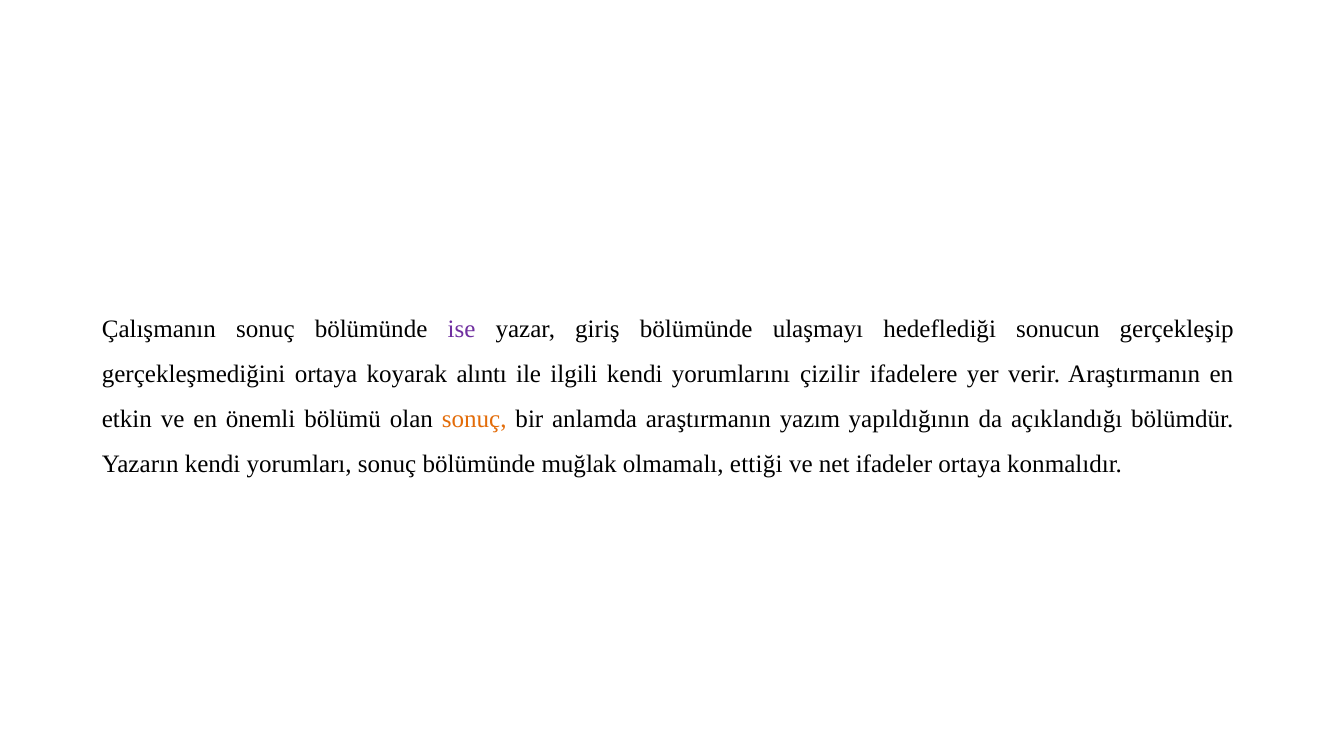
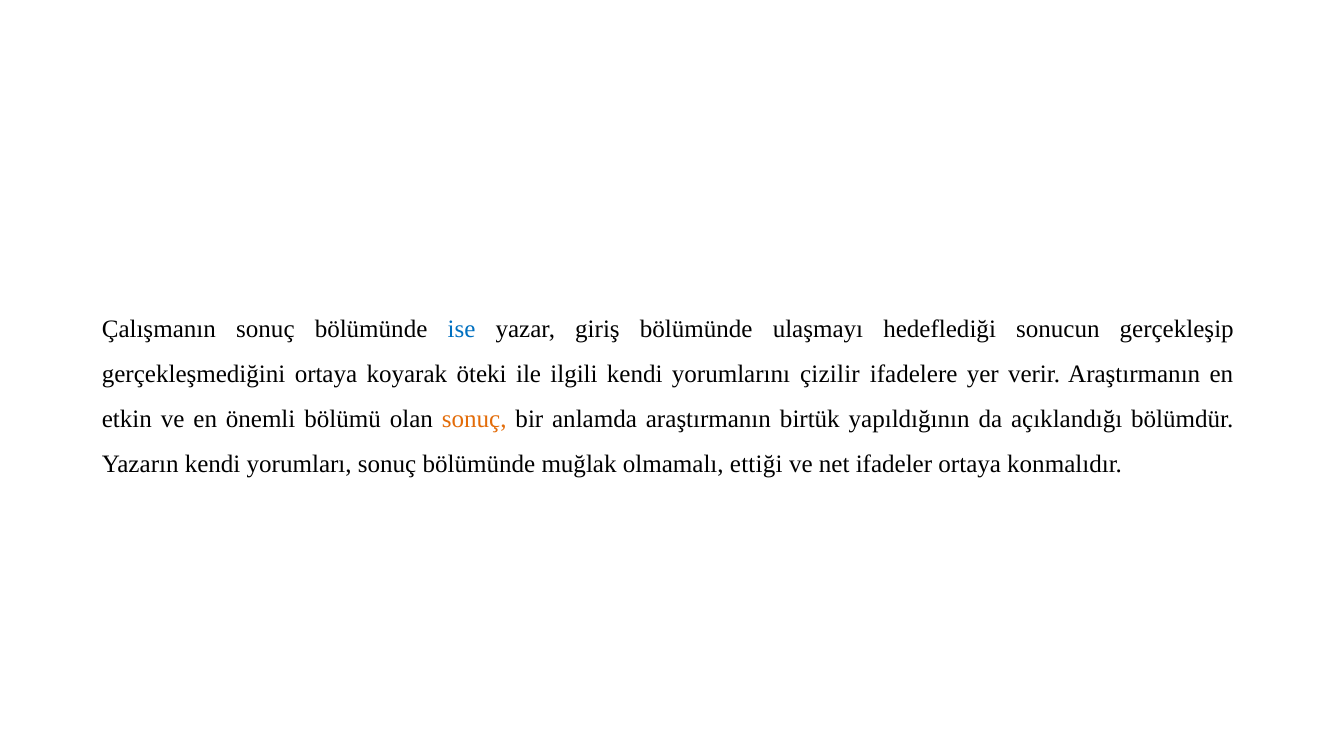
ise colour: purple -> blue
alıntı: alıntı -> öteki
yazım: yazım -> birtük
